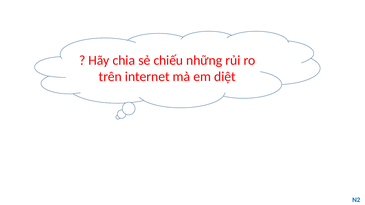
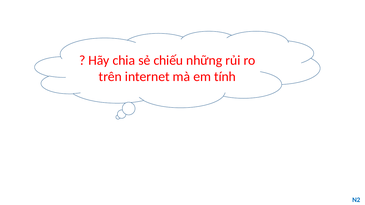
diệt: diệt -> tính
